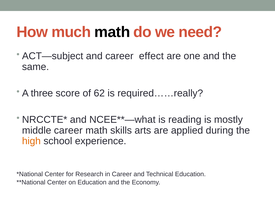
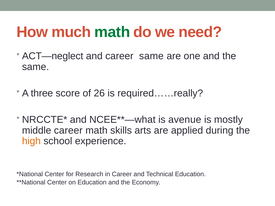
math at (112, 32) colour: black -> green
ACT—subject: ACT—subject -> ACT—neglect
career effect: effect -> same
62: 62 -> 26
reading: reading -> avenue
